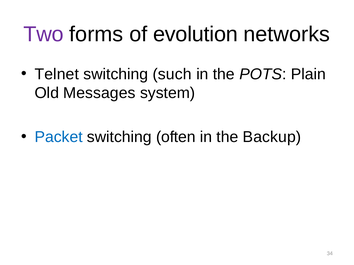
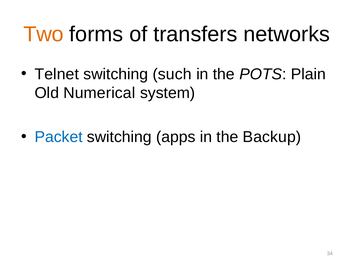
Two colour: purple -> orange
evolution: evolution -> transfers
Messages: Messages -> Numerical
often: often -> apps
